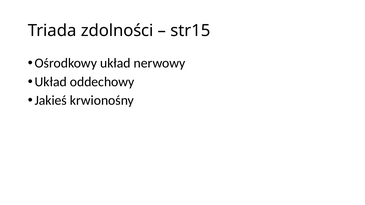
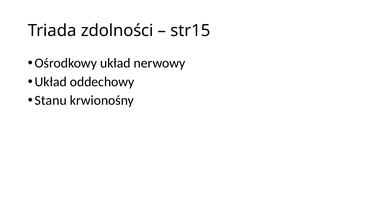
Jakieś: Jakieś -> Stanu
